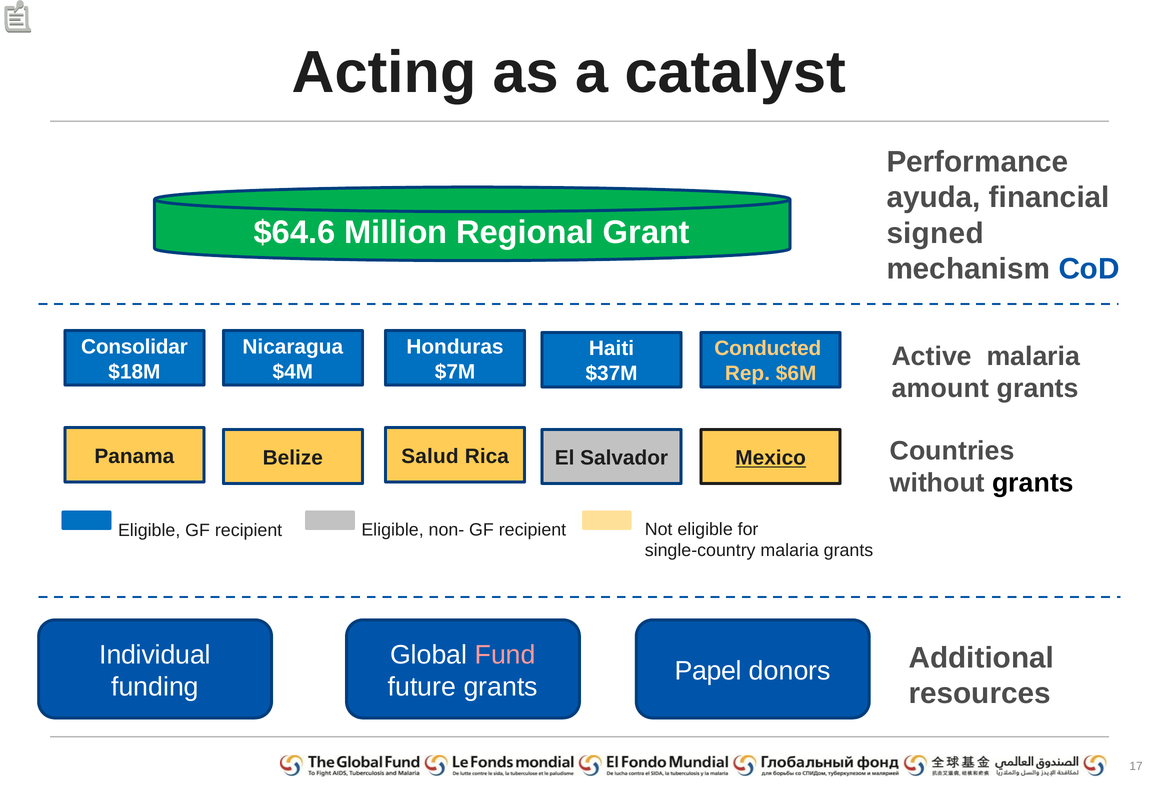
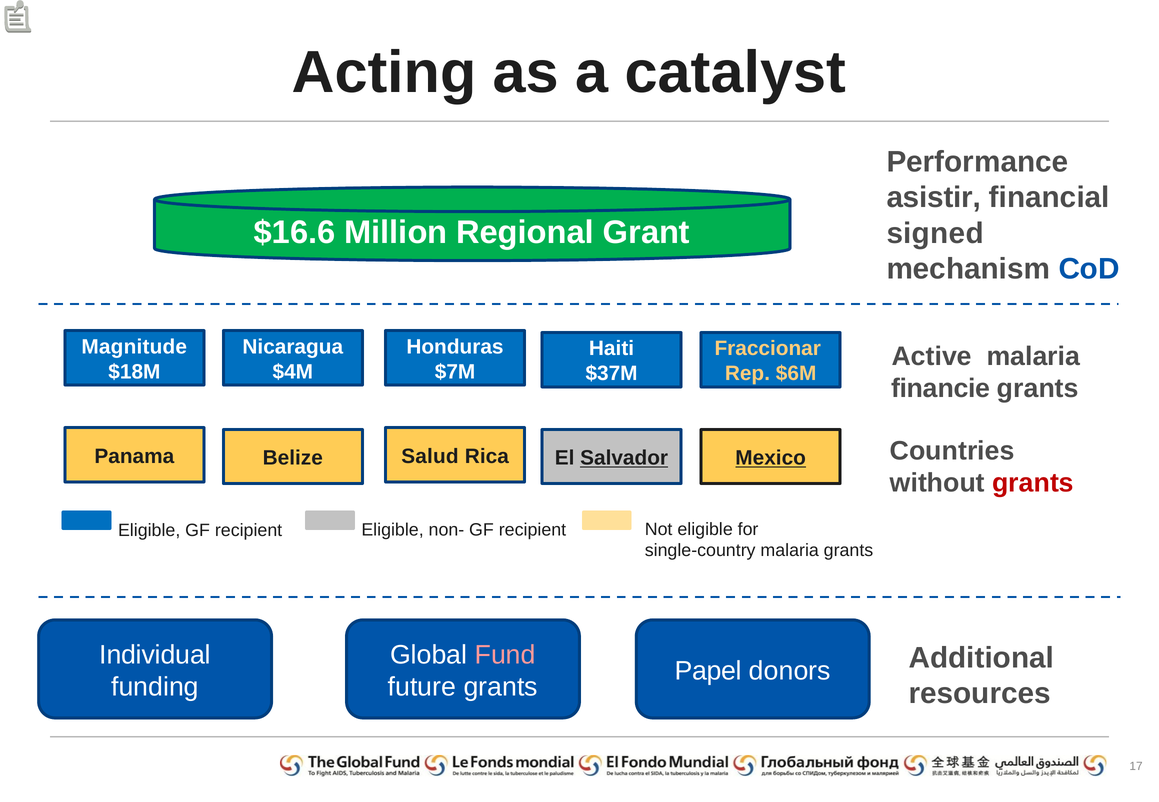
ayuda: ayuda -> asistir
$64.6: $64.6 -> $16.6
Consolidar: Consolidar -> Magnitude
Conducted: Conducted -> Fraccionar
amount: amount -> financie
Salvador underline: none -> present
grants at (1033, 483) colour: black -> red
